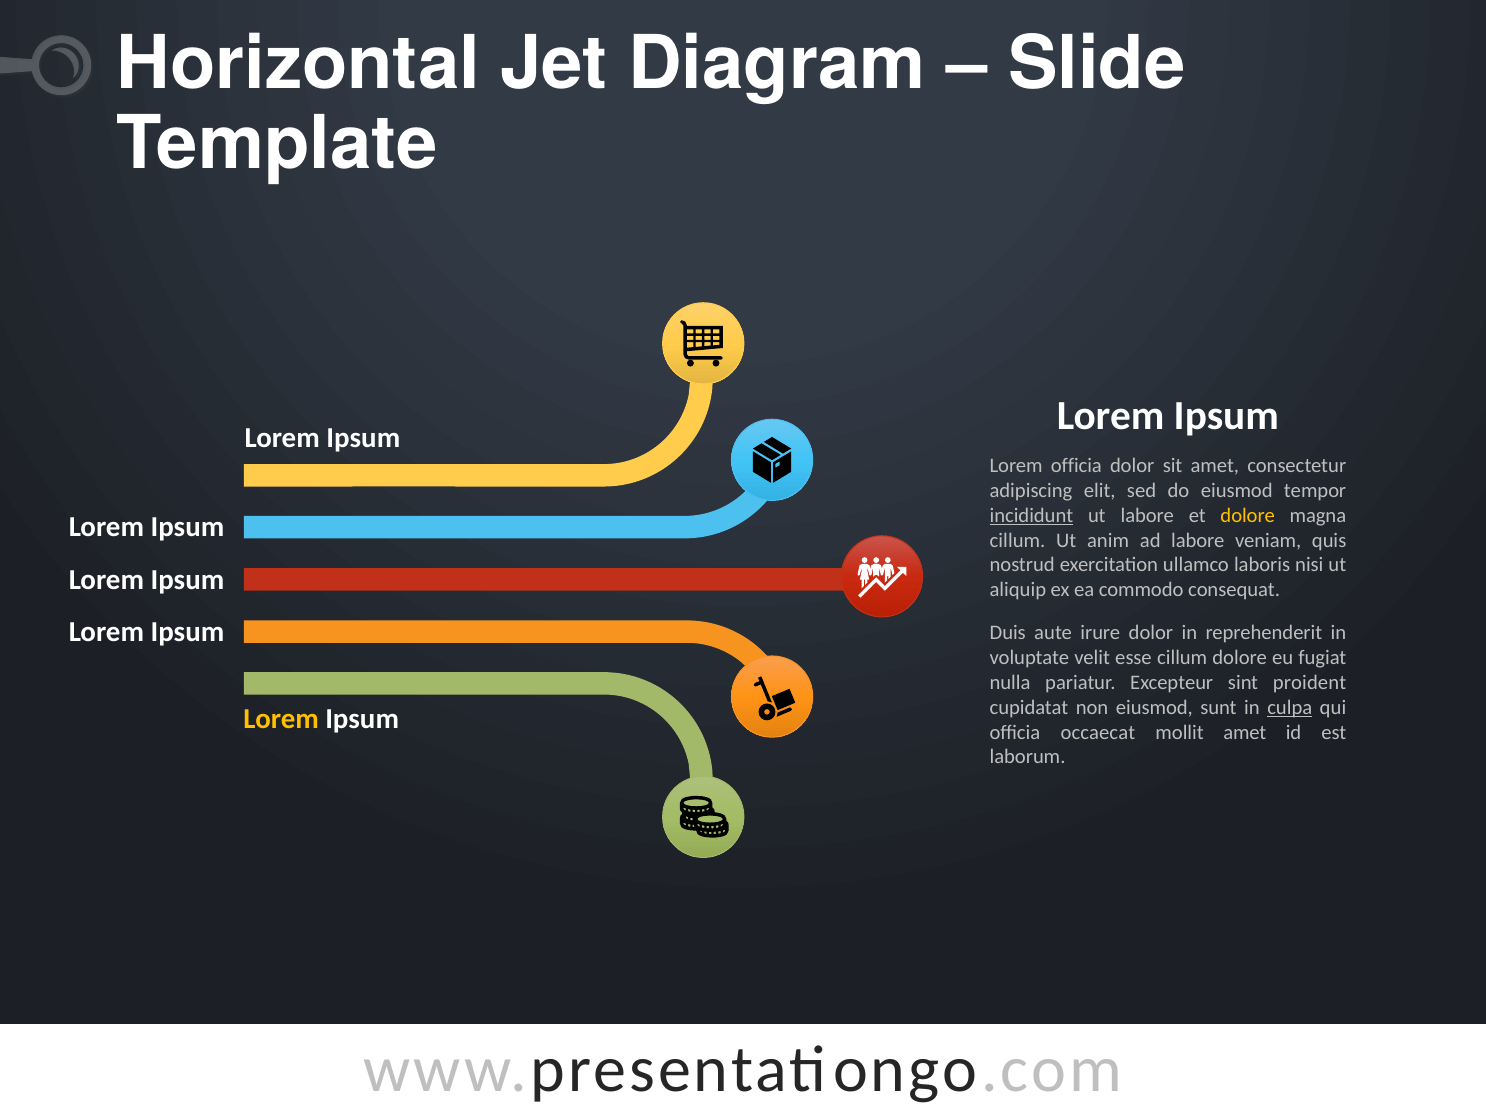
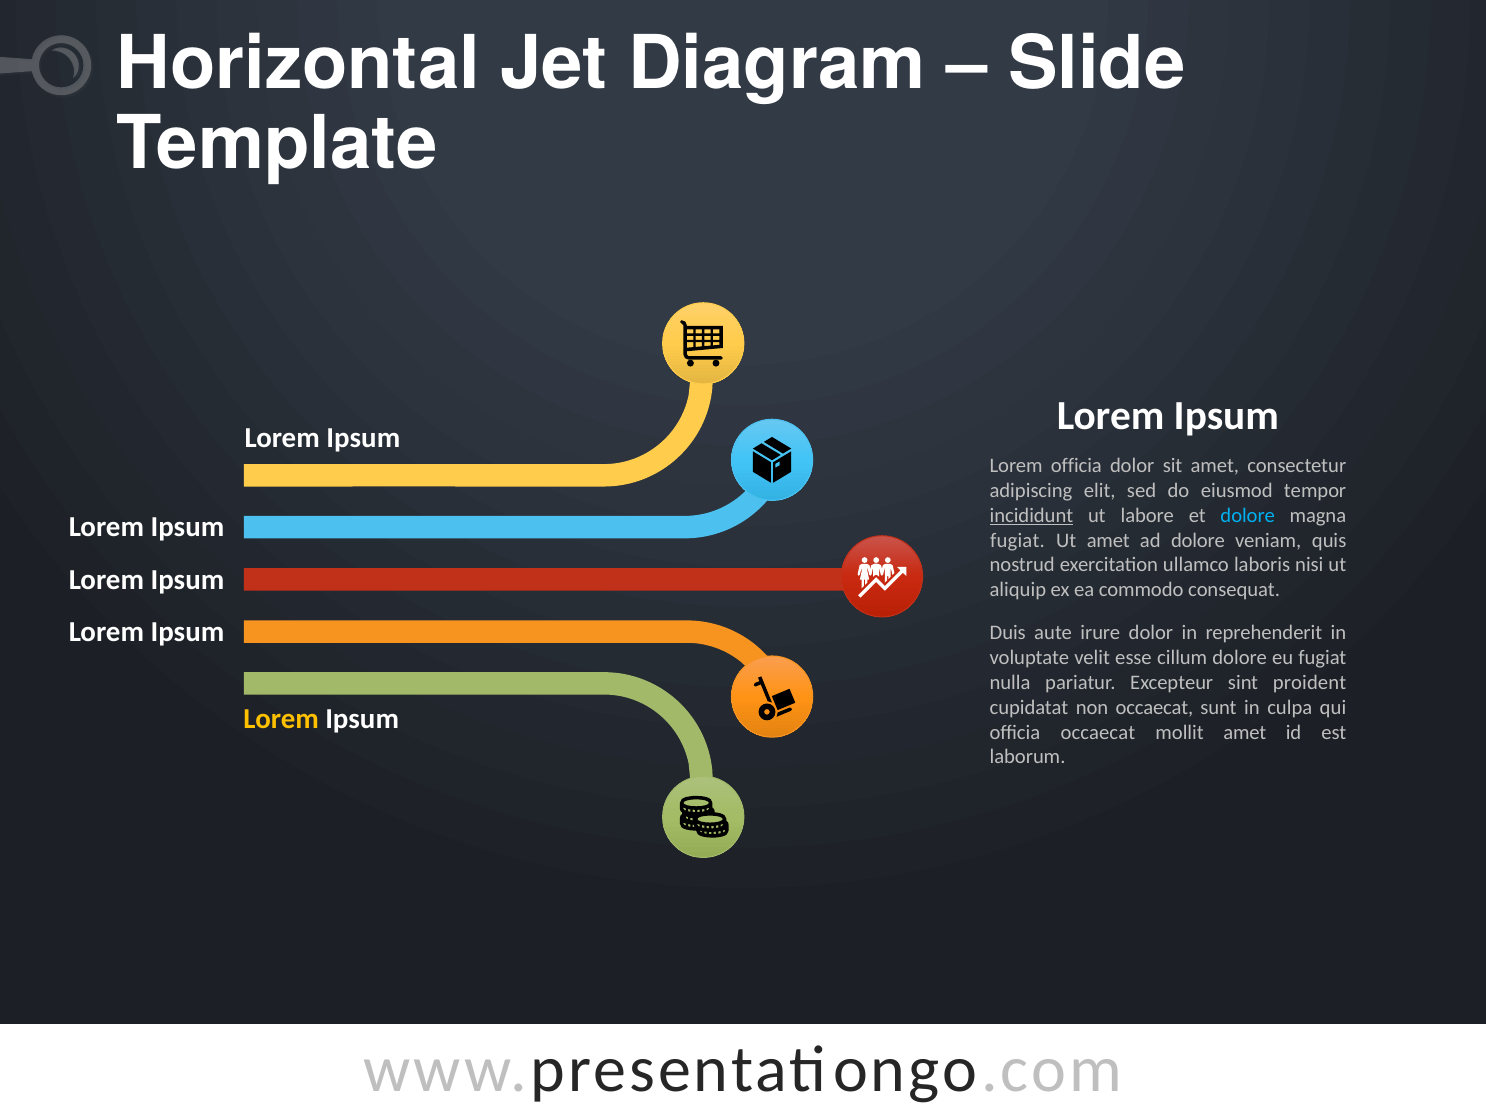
dolore at (1248, 516) colour: yellow -> light blue
cillum at (1018, 540): cillum -> fugiat
Ut anim: anim -> amet
ad labore: labore -> dolore
non eiusmod: eiusmod -> occaecat
culpa underline: present -> none
